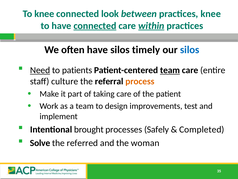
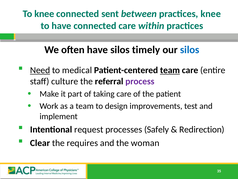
look: look -> sent
connected at (95, 26) underline: present -> none
within underline: present -> none
patients: patients -> medical
process colour: orange -> purple
brought: brought -> request
Completed: Completed -> Redirection
Solve: Solve -> Clear
referred: referred -> requires
